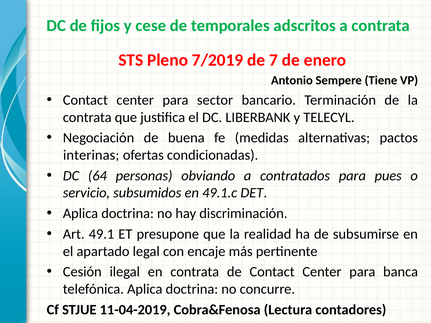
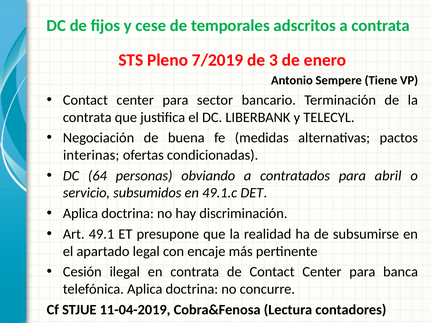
7: 7 -> 3
pues: pues -> abril
